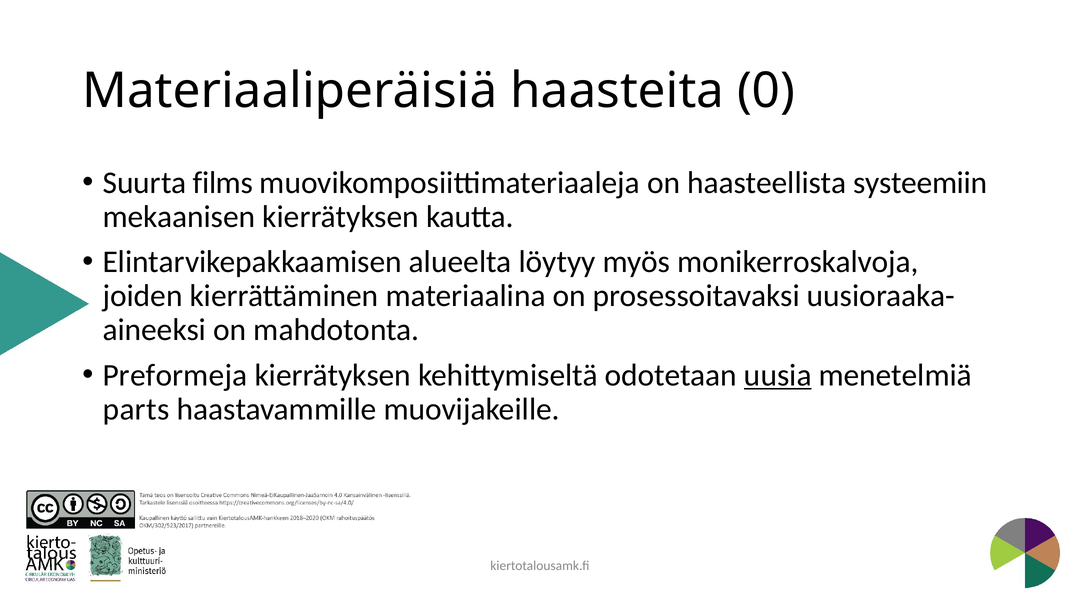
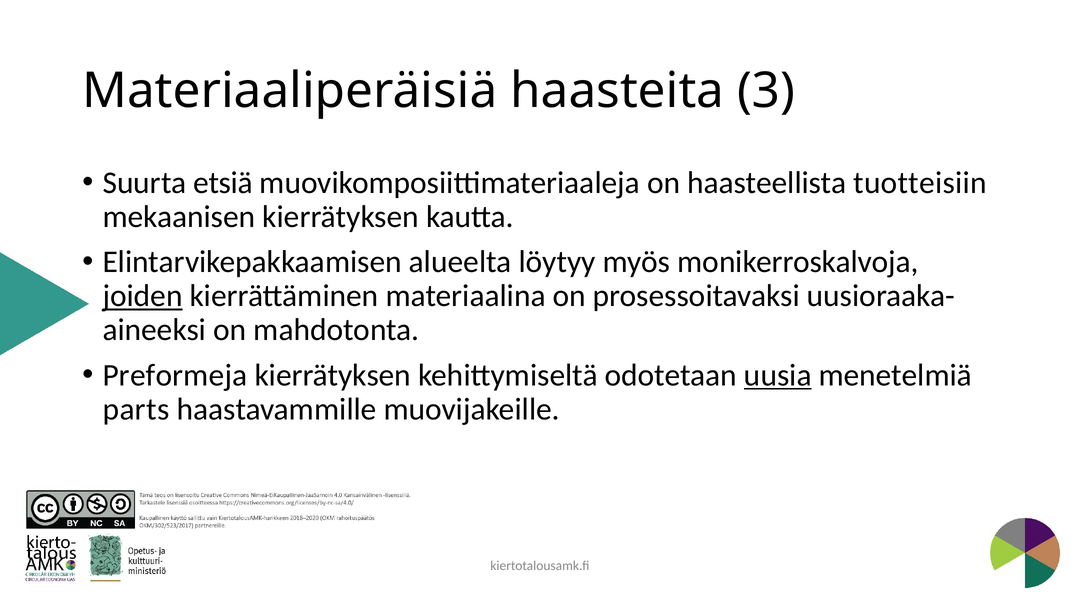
0: 0 -> 3
films: films -> etsiä
systeemiin: systeemiin -> tuotteisiin
joiden underline: none -> present
